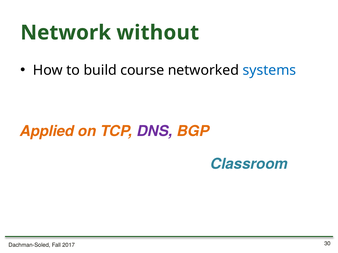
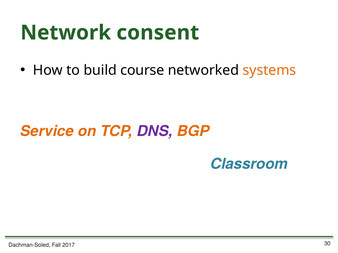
without: without -> consent
systems colour: blue -> orange
Applied: Applied -> Service
